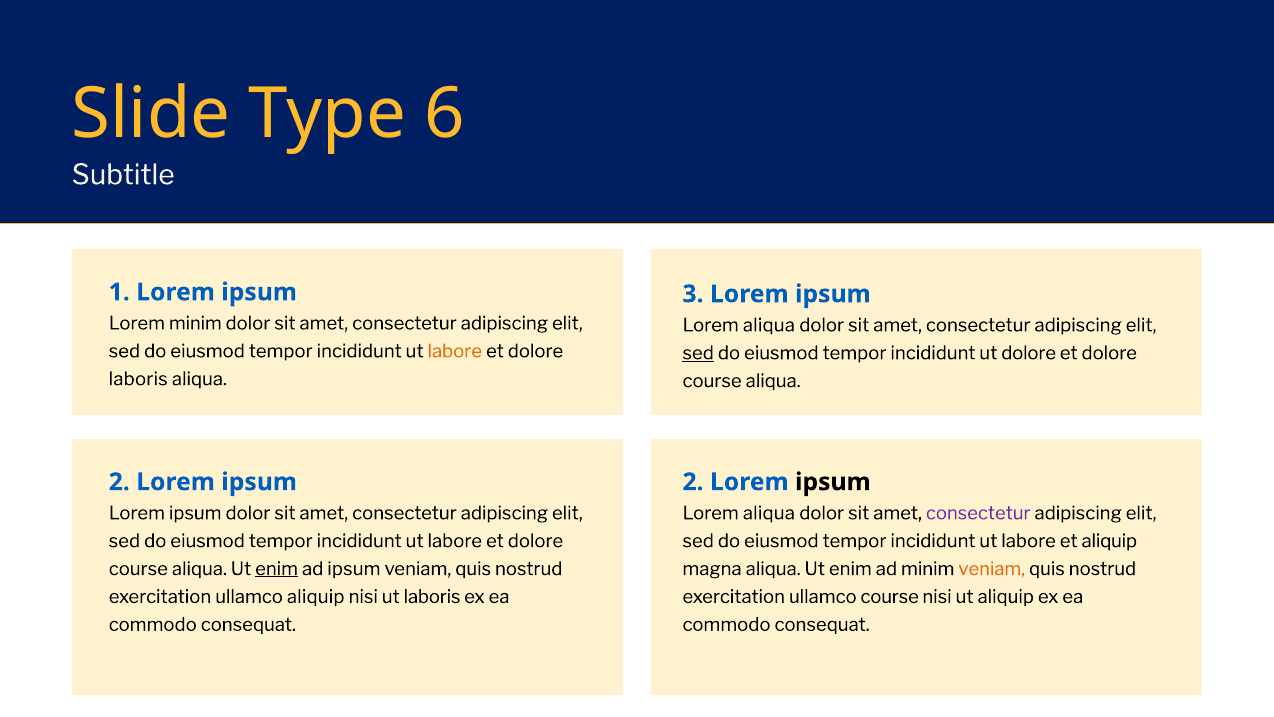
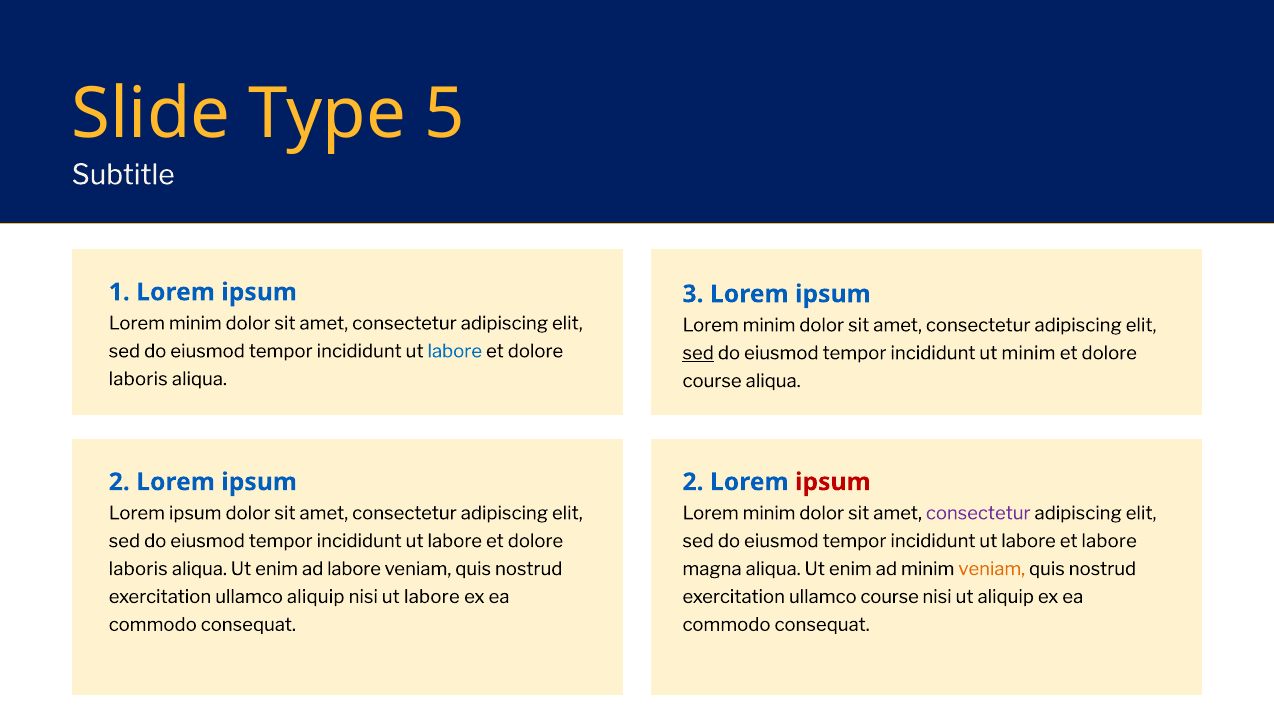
6: 6 -> 5
aliqua at (769, 325): aliqua -> minim
labore at (455, 351) colour: orange -> blue
ut dolore: dolore -> minim
ipsum at (833, 482) colour: black -> red
aliqua at (769, 513): aliqua -> minim
et aliquip: aliquip -> labore
course at (138, 569): course -> laboris
enim at (277, 569) underline: present -> none
ad ipsum: ipsum -> labore
nisi ut laboris: laboris -> labore
